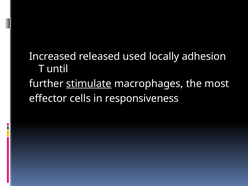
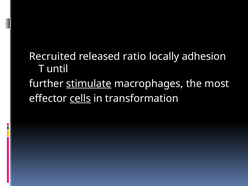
Increased: Increased -> Recruited
used: used -> ratio
cells underline: none -> present
responsiveness: responsiveness -> transformation
